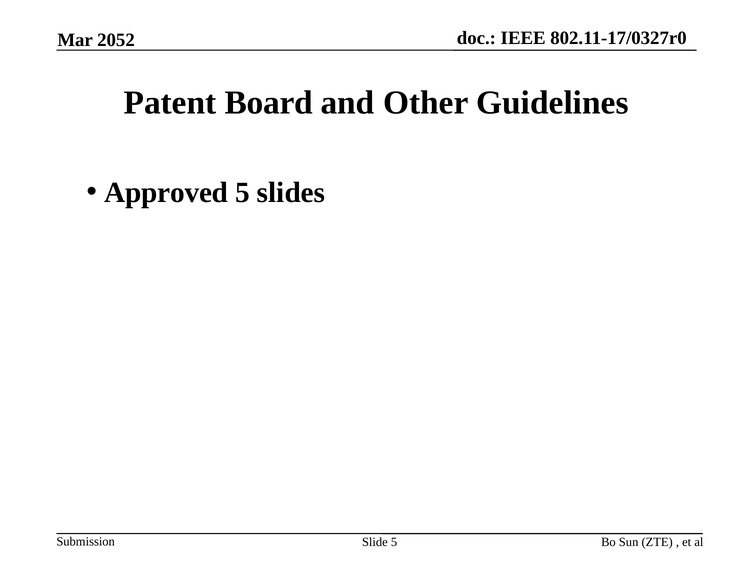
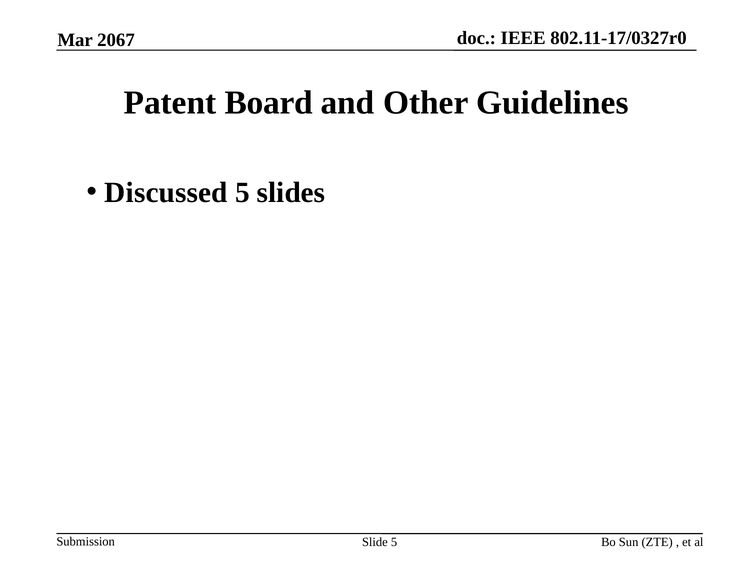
2052: 2052 -> 2067
Approved: Approved -> Discussed
